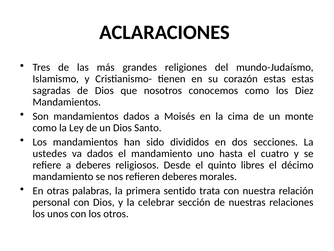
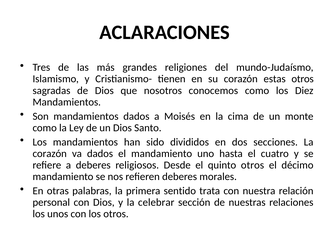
estas estas: estas -> otros
ustedes at (50, 153): ustedes -> corazón
quinto libres: libres -> otros
